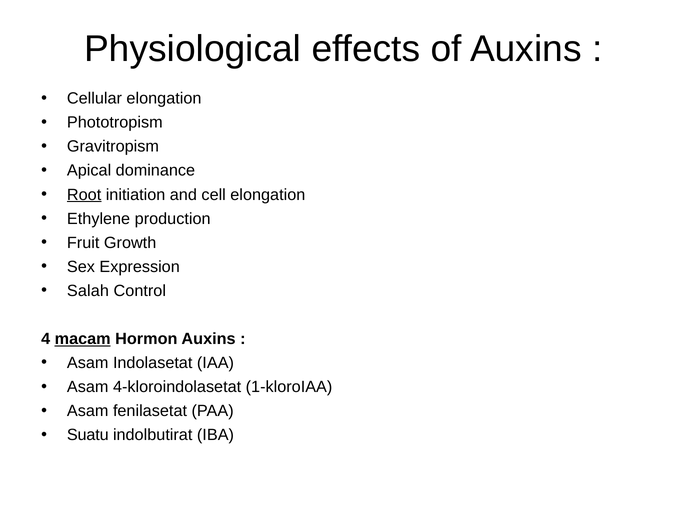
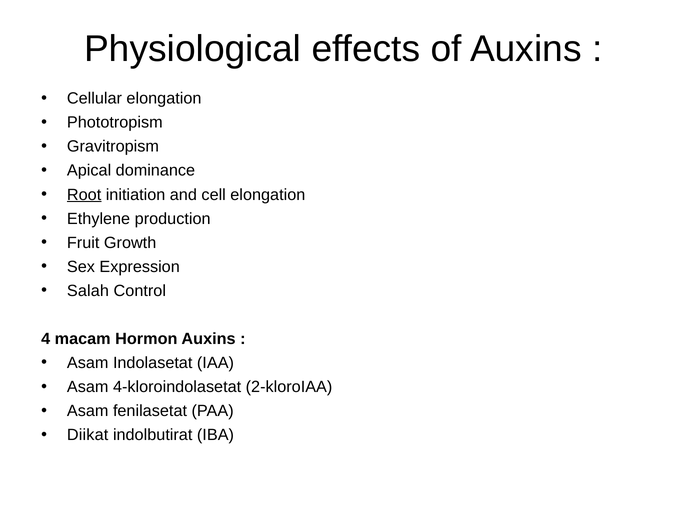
macam underline: present -> none
1-kloroIAA: 1-kloroIAA -> 2-kloroIAA
Suatu: Suatu -> Diikat
